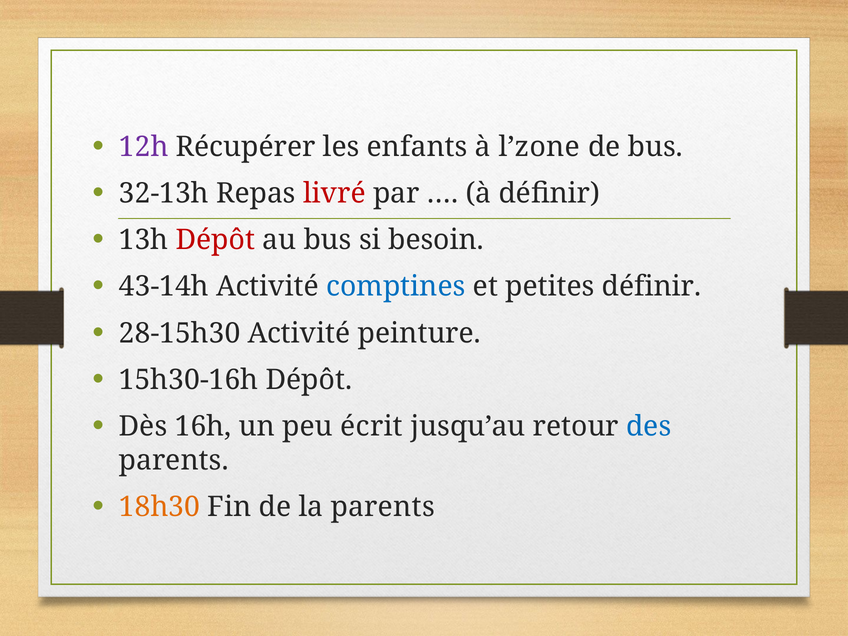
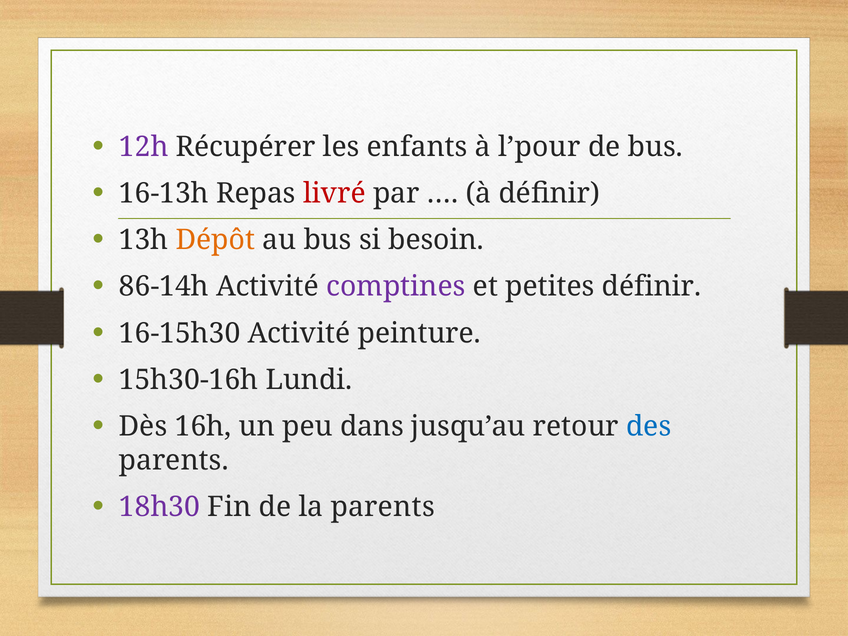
l’zone: l’zone -> l’pour
32-13h: 32-13h -> 16-13h
Dépôt at (215, 240) colour: red -> orange
43-14h: 43-14h -> 86-14h
comptines colour: blue -> purple
28-15h30: 28-15h30 -> 16-15h30
15h30-16h Dépôt: Dépôt -> Lundi
écrit: écrit -> dans
18h30 colour: orange -> purple
